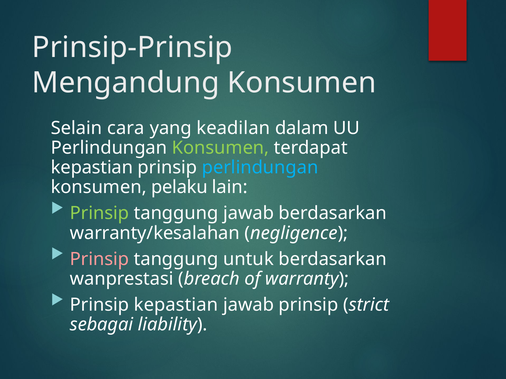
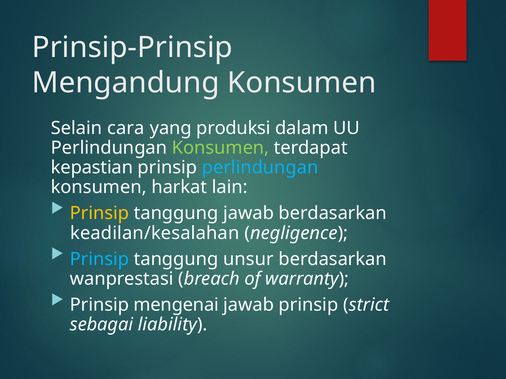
keadilan: keadilan -> produksi
pelaku: pelaku -> harkat
Prinsip at (99, 214) colour: light green -> yellow
warranty/kesalahan: warranty/kesalahan -> keadilan/kesalahan
Prinsip at (99, 259) colour: pink -> light blue
untuk: untuk -> unsur
Prinsip kepastian: kepastian -> mengenai
